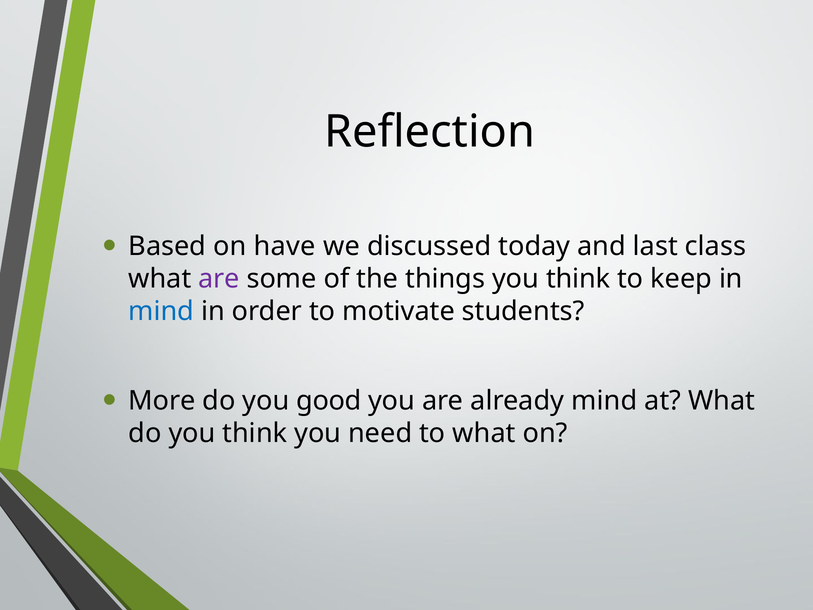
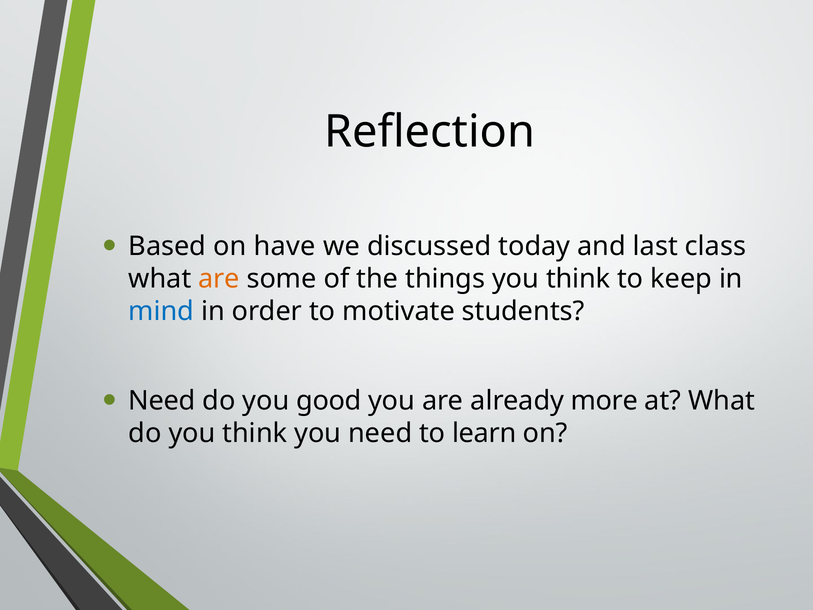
are at (219, 279) colour: purple -> orange
More at (162, 401): More -> Need
already mind: mind -> more
to what: what -> learn
